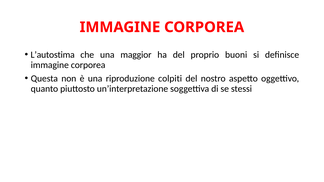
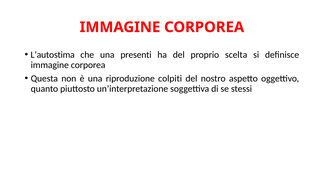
maggior: maggior -> presenti
buoni: buoni -> scelta
